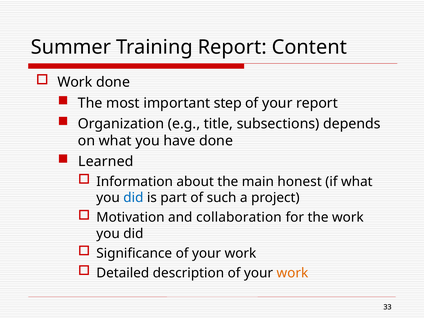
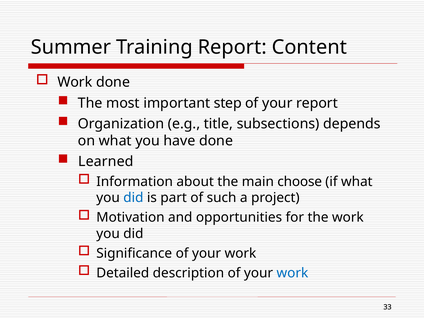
honest: honest -> choose
collaboration: collaboration -> opportunities
work at (292, 273) colour: orange -> blue
